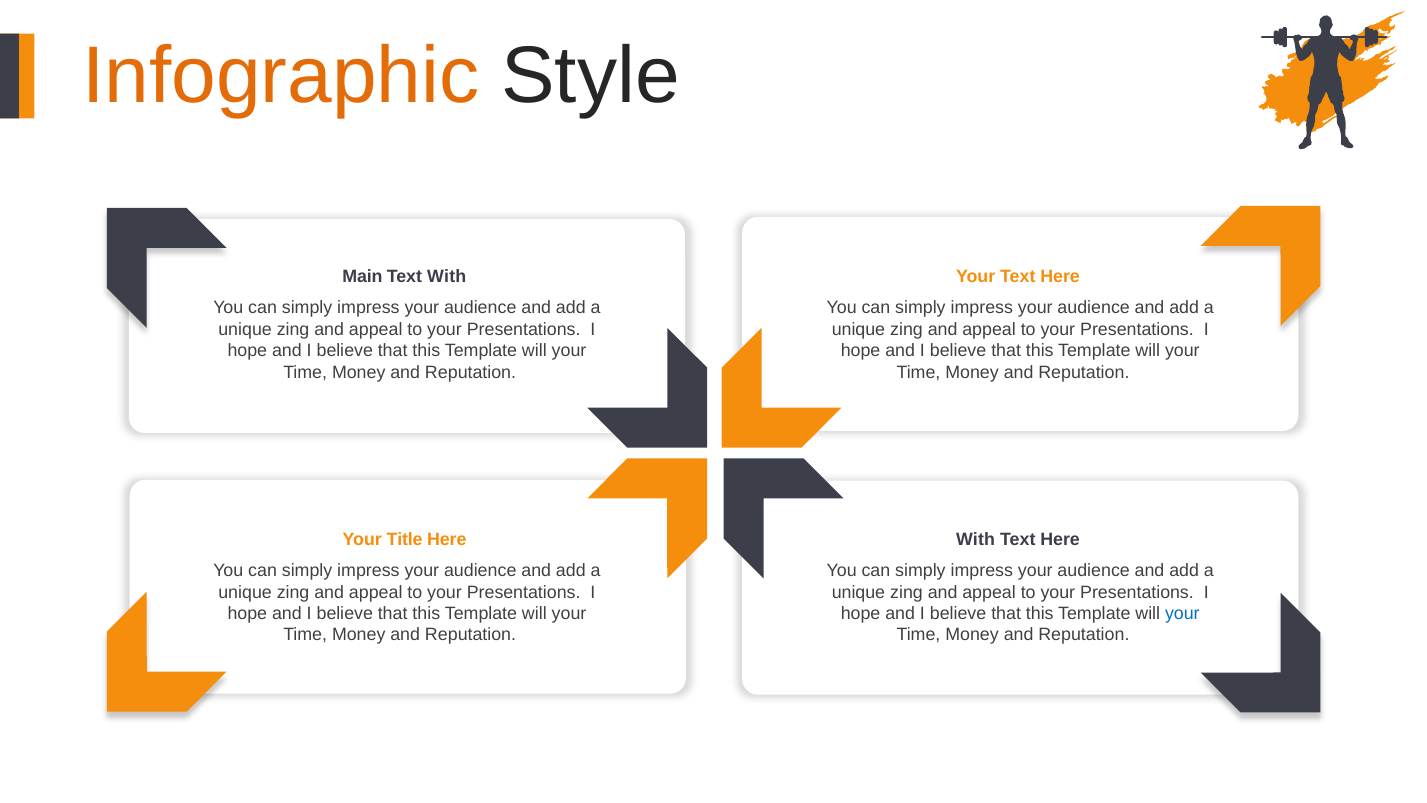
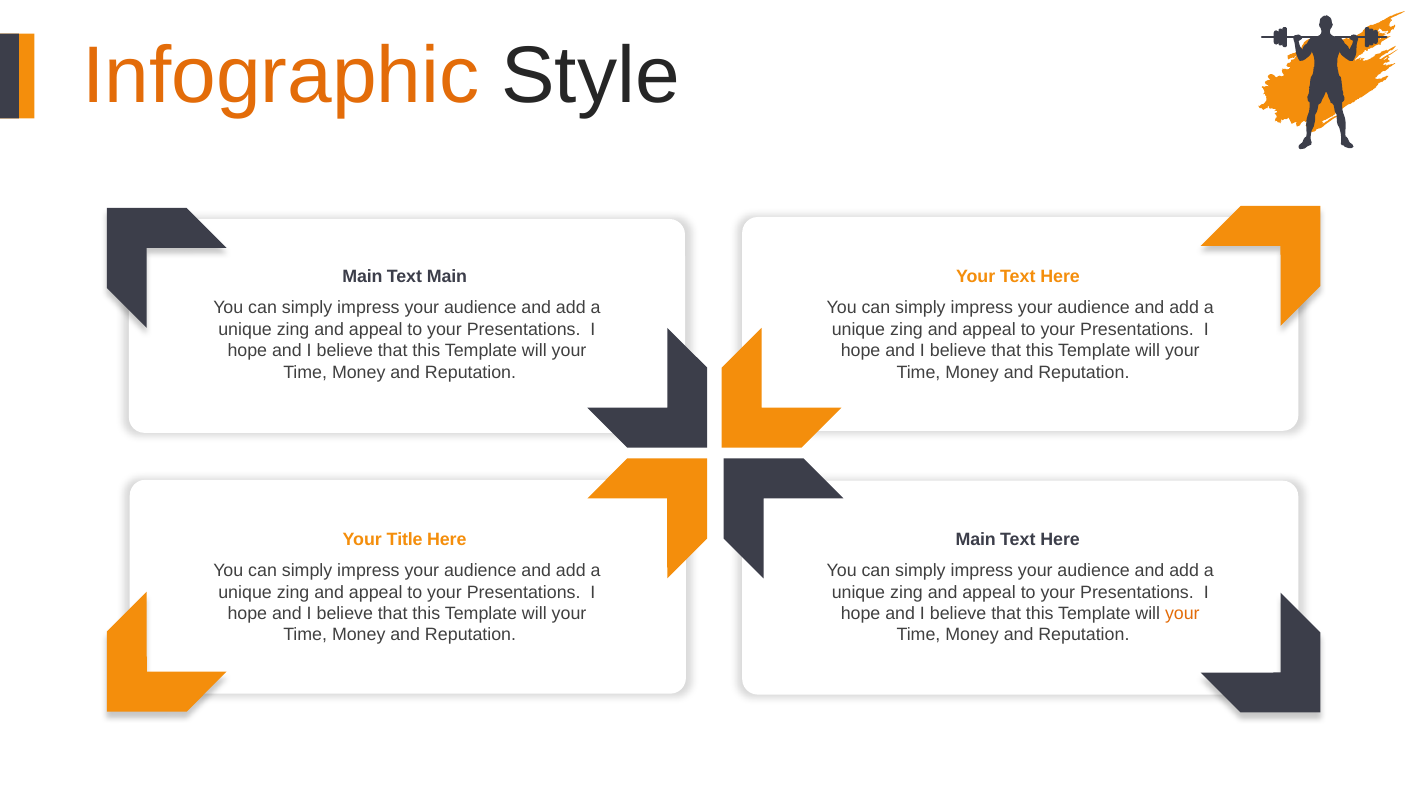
Text With: With -> Main
With at (976, 540): With -> Main
your at (1182, 613) colour: blue -> orange
